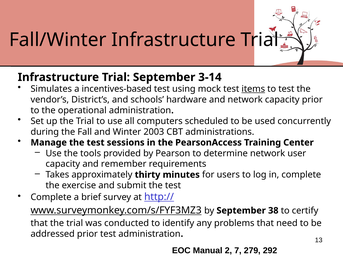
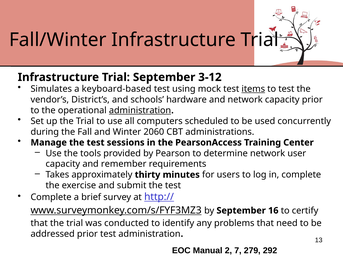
3-14: 3-14 -> 3-12
incentives-based: incentives-based -> keyboard-based
administration at (140, 110) underline: none -> present
2003: 2003 -> 2060
38: 38 -> 16
